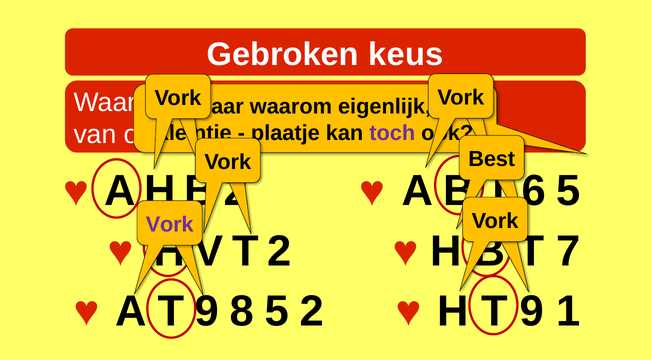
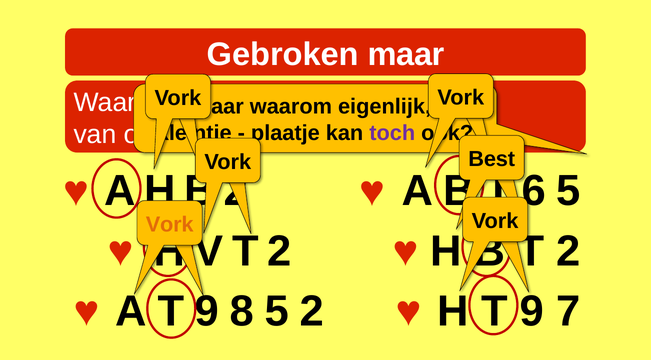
Gebroken keus: keus -> maar
Vork at (170, 224) colour: purple -> orange
7 at (568, 251): 7 -> 2
1: 1 -> 7
